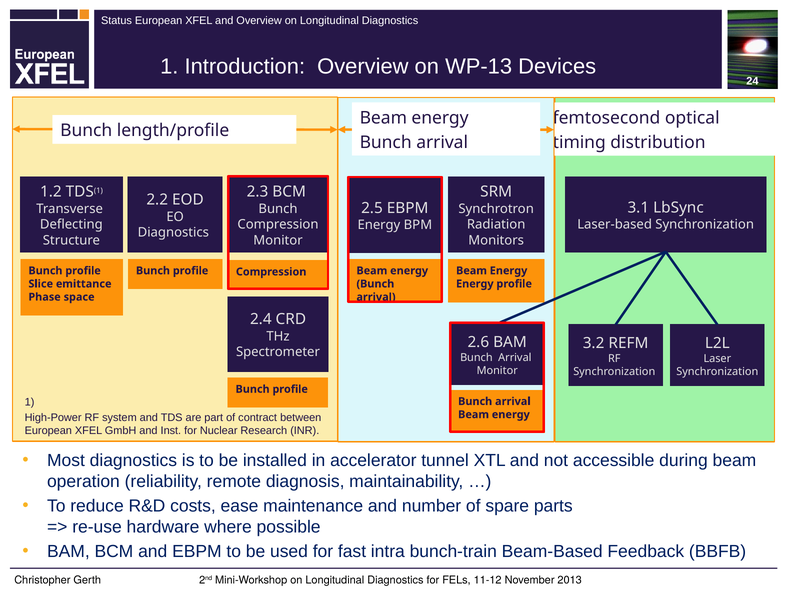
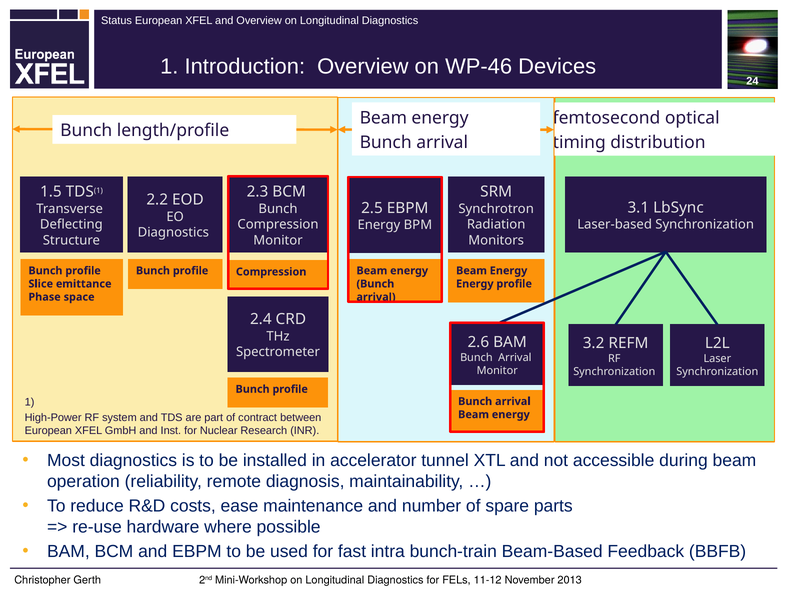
WP-13: WP-13 -> WP-46
1.2: 1.2 -> 1.5
